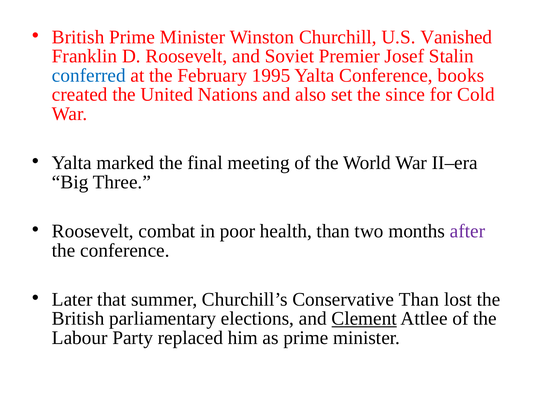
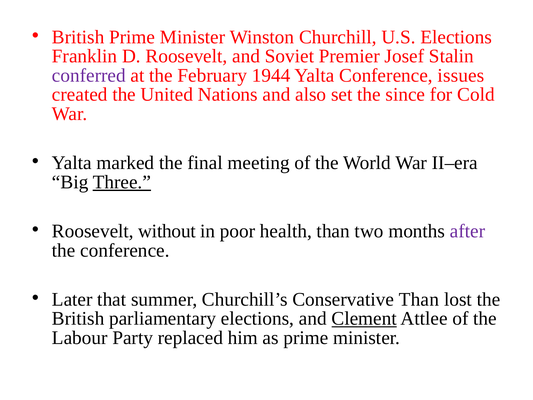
U.S Vanished: Vanished -> Elections
conferred colour: blue -> purple
1995: 1995 -> 1944
books: books -> issues
Three underline: none -> present
combat: combat -> without
